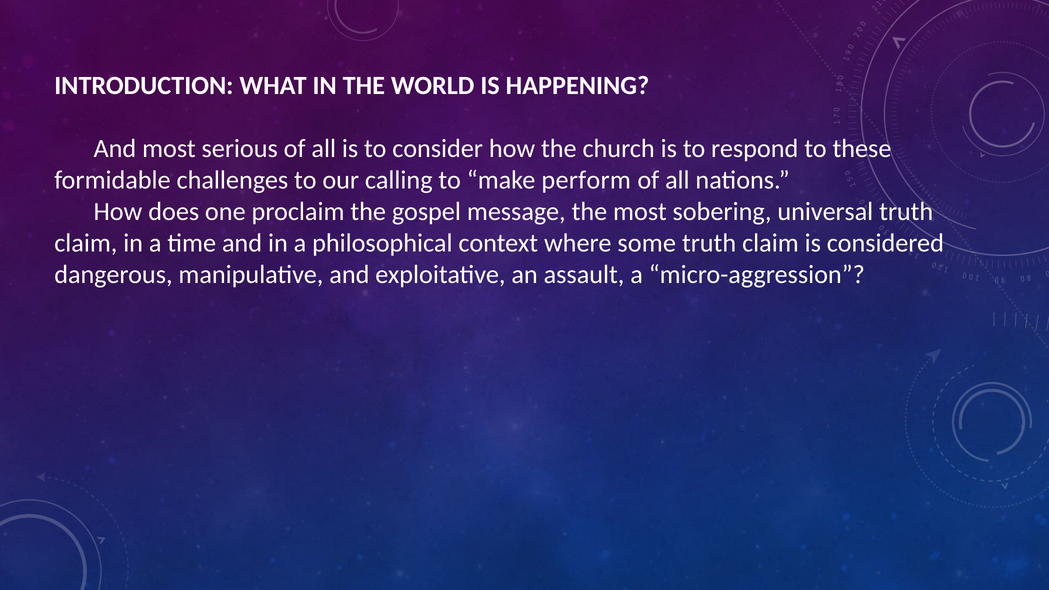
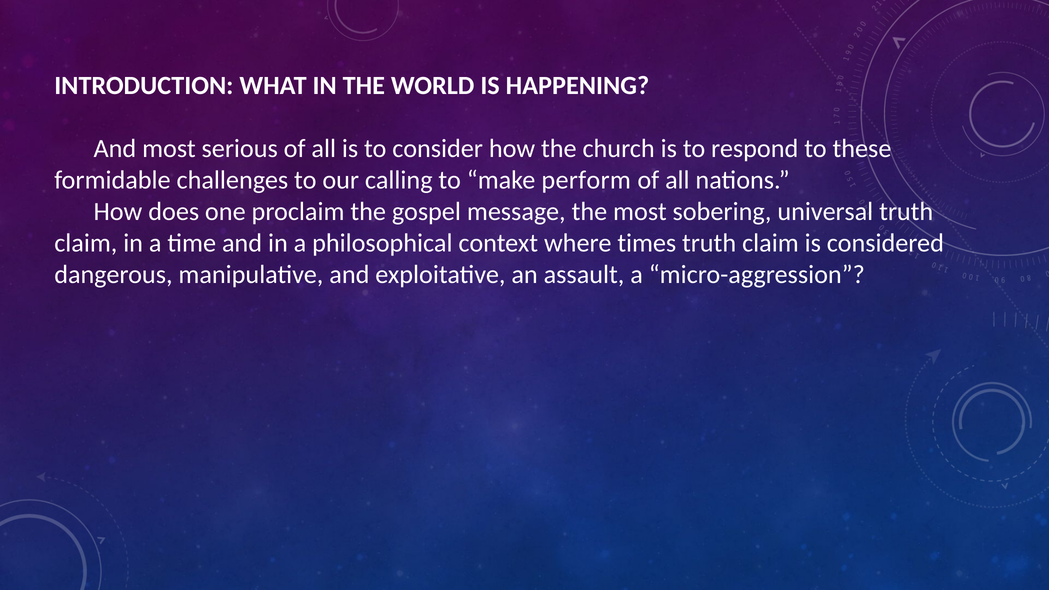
some: some -> times
